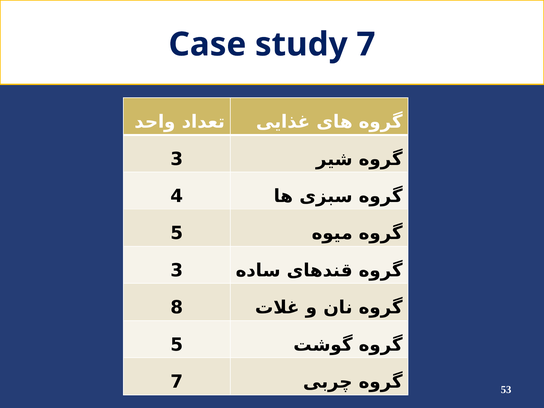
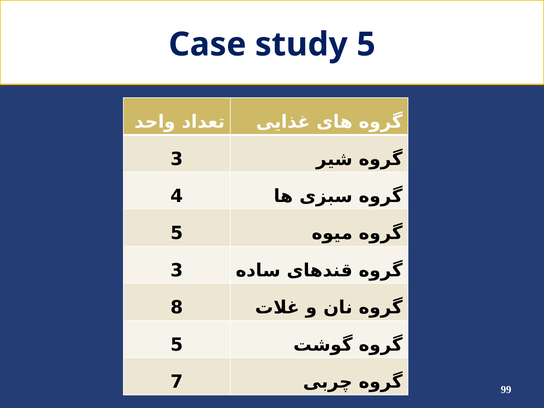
study 7: 7 -> 5
53: 53 -> 99
